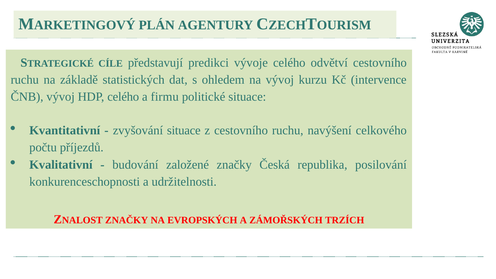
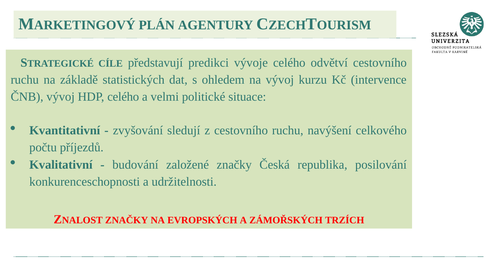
firmu: firmu -> velmi
zvyšování situace: situace -> sledují
